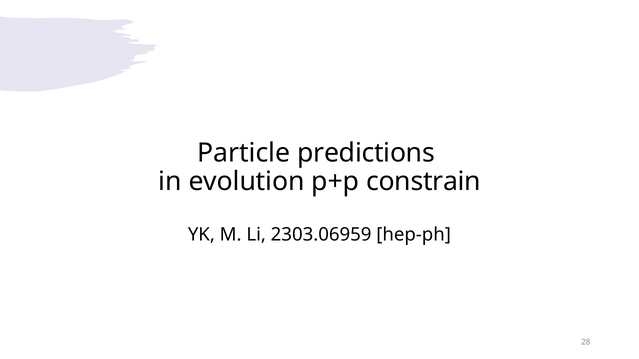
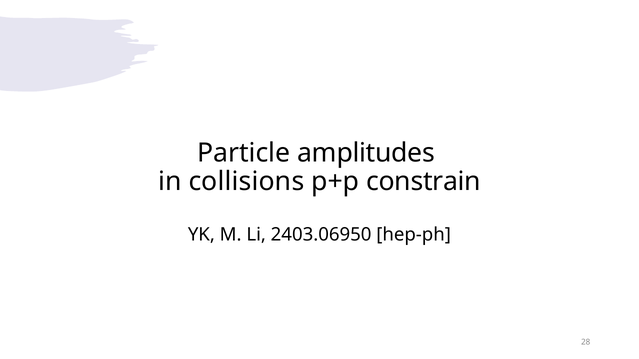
predictions: predictions -> amplitudes
evolution: evolution -> collisions
2303.06959: 2303.06959 -> 2403.06950
